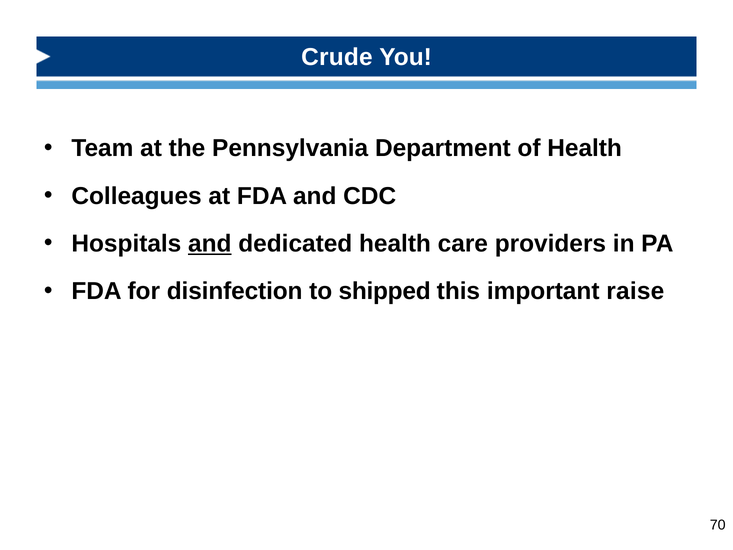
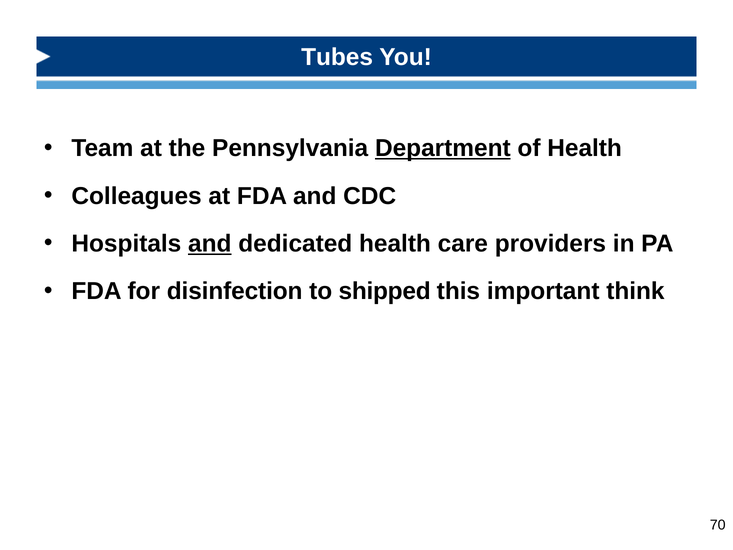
Crude: Crude -> Tubes
Department underline: none -> present
raise: raise -> think
